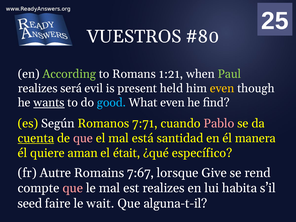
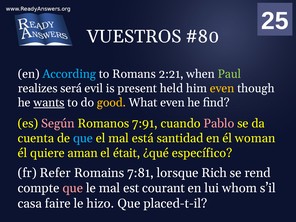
According colour: light green -> light blue
1:21: 1:21 -> 2:21
good colour: light blue -> yellow
Según colour: white -> pink
7:71: 7:71 -> 7:91
cuenta underline: present -> none
que at (83, 138) colour: pink -> light blue
manera: manera -> woman
Autre: Autre -> Refer
7:67: 7:67 -> 7:81
Give: Give -> Rich
est realizes: realizes -> courant
habita: habita -> whom
seed: seed -> casa
wait: wait -> hizo
alguna-t-il: alguna-t-il -> placed-t-il
